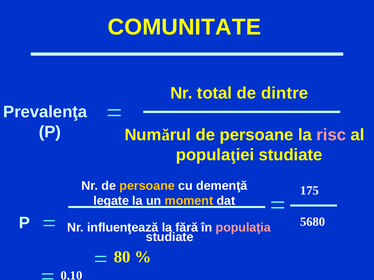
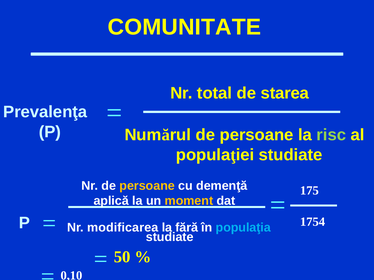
dintre: dintre -> starea
risc colour: pink -> light green
legate: legate -> aplică
5680: 5680 -> 1754
influenţează: influenţează -> modificarea
populaţia colour: pink -> light blue
80: 80 -> 50
